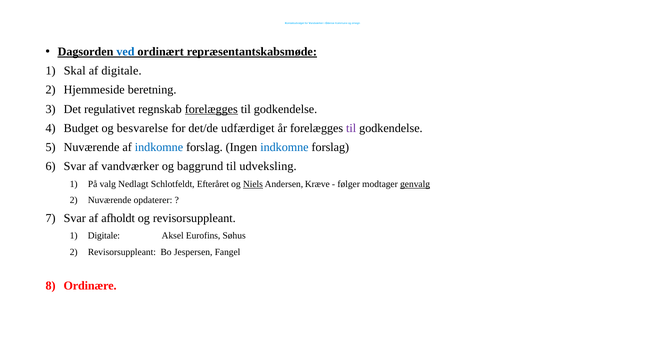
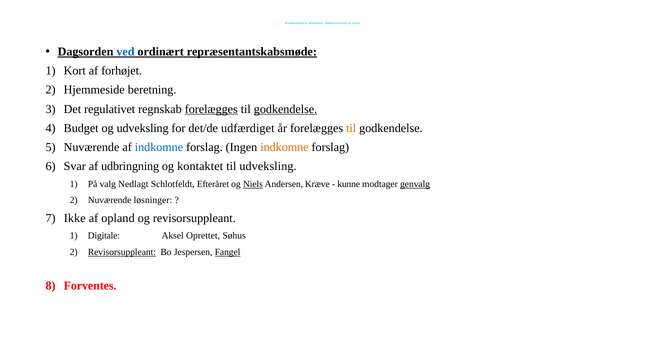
Skal: Skal -> Kort
af digitale: digitale -> forhøjet
godkendelse at (286, 109) underline: none -> present
og besvarelse: besvarelse -> udveksling
til at (351, 128) colour: purple -> orange
indkomne at (284, 147) colour: blue -> orange
af vandværker: vandværker -> udbringning
baggrund: baggrund -> kontaktet
følger: følger -> kunne
opdaterer: opdaterer -> løsninger
Svar at (75, 218): Svar -> Ikke
afholdt: afholdt -> opland
Eurofins: Eurofins -> Oprettet
Revisorsuppleant at (122, 252) underline: none -> present
Fangel underline: none -> present
Ordinære: Ordinære -> Forventes
